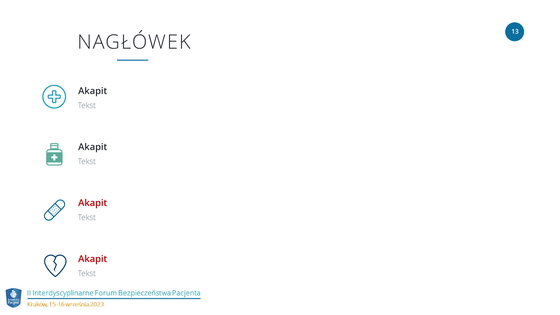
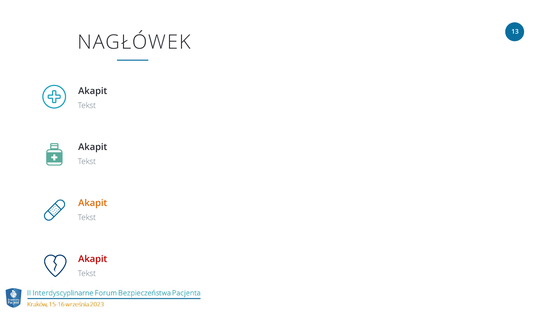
Akapit at (93, 203) colour: red -> orange
